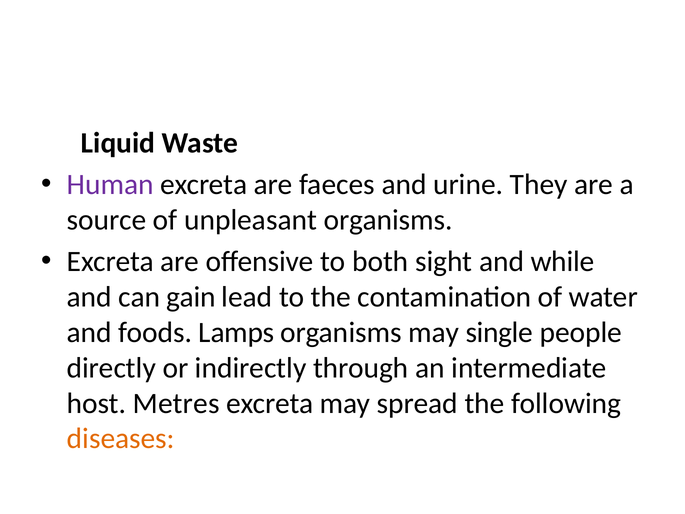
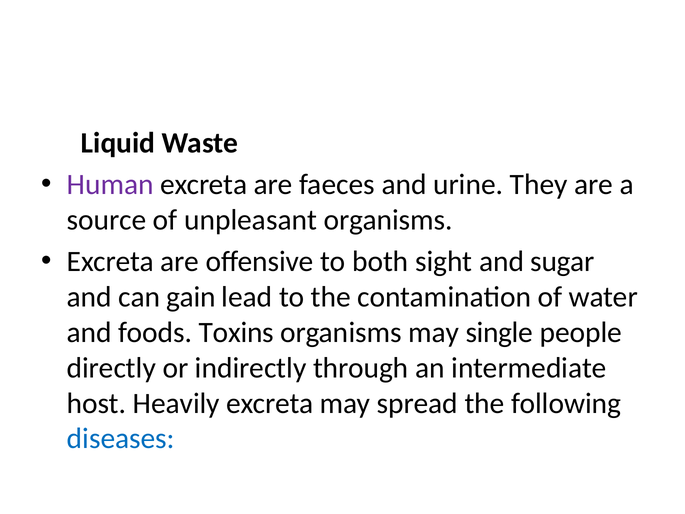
while: while -> sugar
Lamps: Lamps -> Toxins
Metres: Metres -> Heavily
diseases colour: orange -> blue
